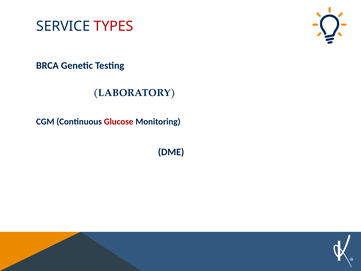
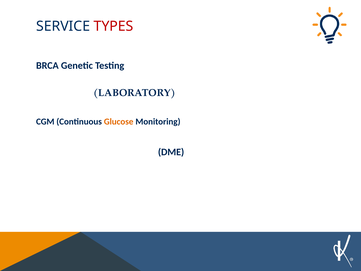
Glucose colour: red -> orange
